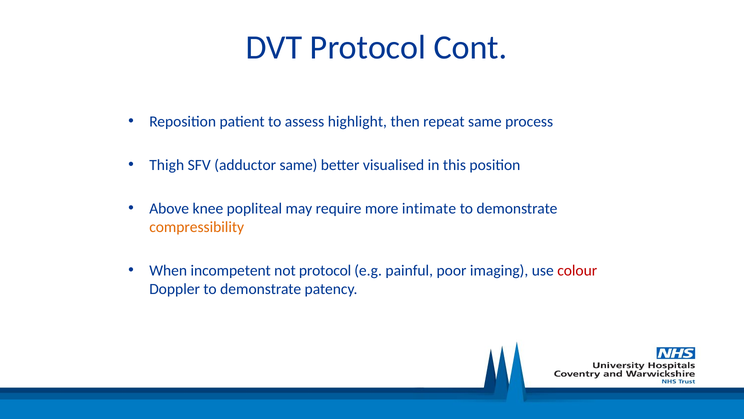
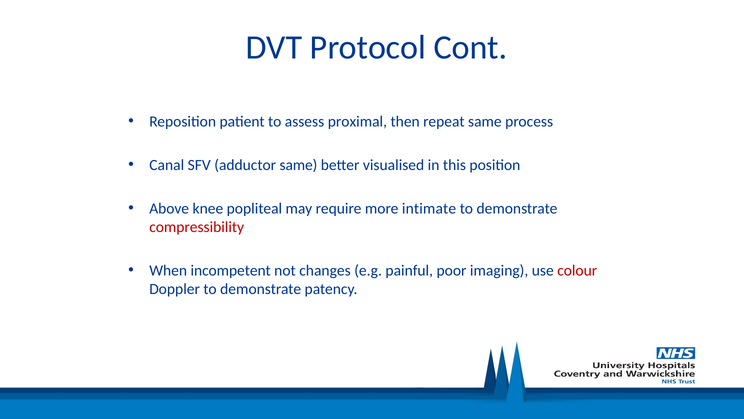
highlight: highlight -> proximal
Thigh: Thigh -> Canal
compressibility colour: orange -> red
not protocol: protocol -> changes
